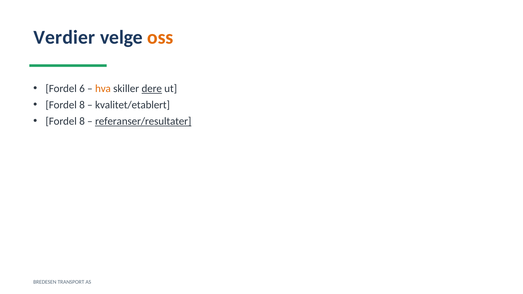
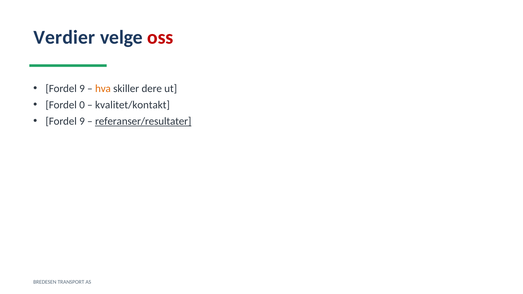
oss colour: orange -> red
6 at (82, 89): 6 -> 9
dere underline: present -> none
8 at (82, 105): 8 -> 0
kvalitet/etablert: kvalitet/etablert -> kvalitet/kontakt
8 at (82, 121): 8 -> 9
